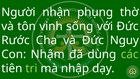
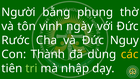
nhận: nhận -> bằng
sống: sống -> ngày
Nhậm: Nhậm -> Thành
các colour: light green -> yellow
